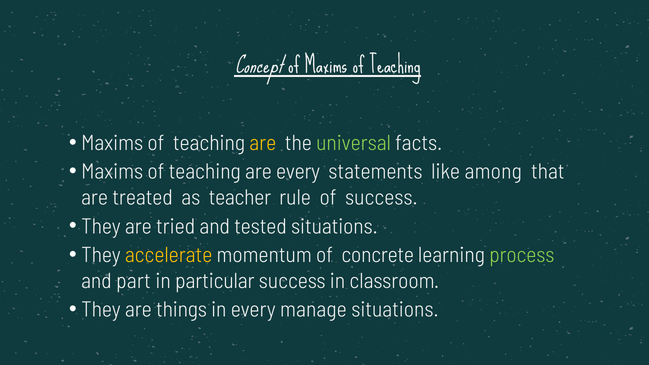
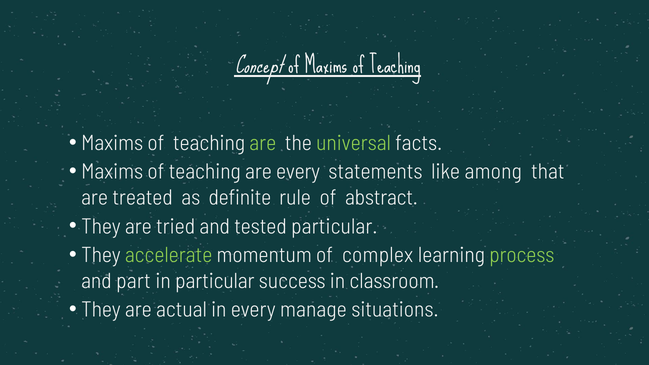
are at (263, 143) colour: yellow -> light green
teacher: teacher -> definite
of success: success -> abstract
tested situations: situations -> particular
accelerate colour: yellow -> light green
concrete: concrete -> complex
things: things -> actual
